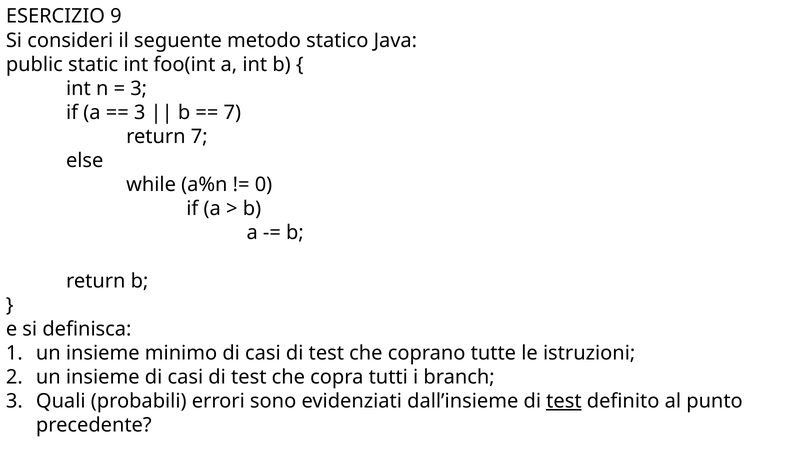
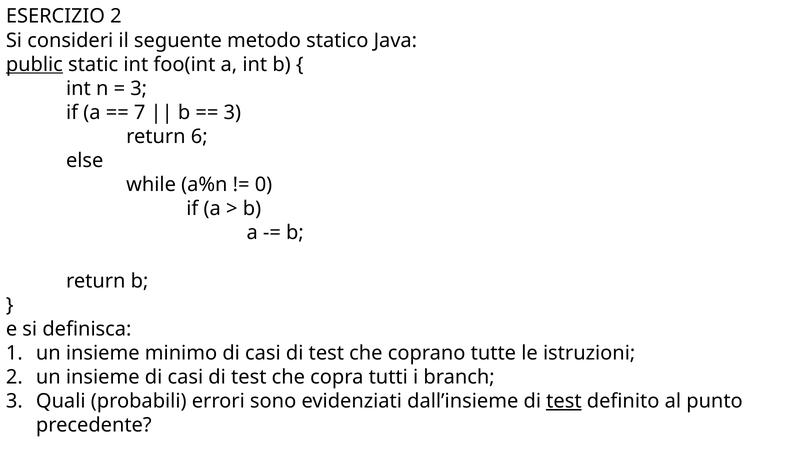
ESERCIZIO 9: 9 -> 2
public underline: none -> present
3 at (140, 113): 3 -> 7
7 at (232, 113): 7 -> 3
return 7: 7 -> 6
